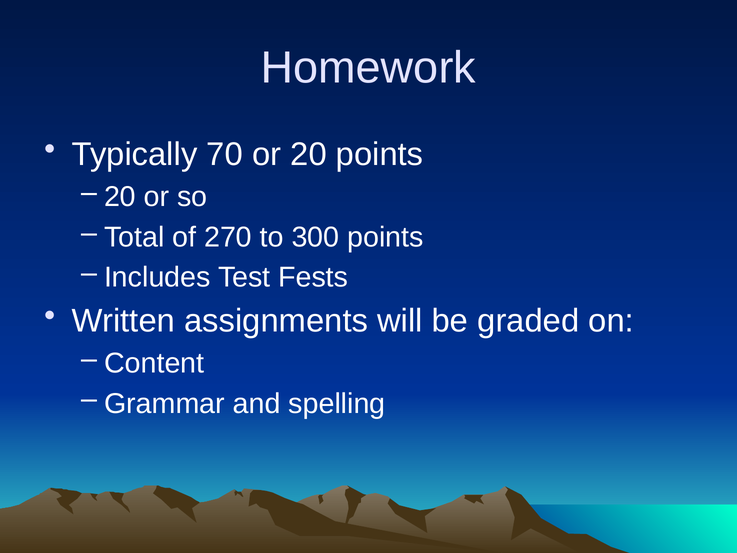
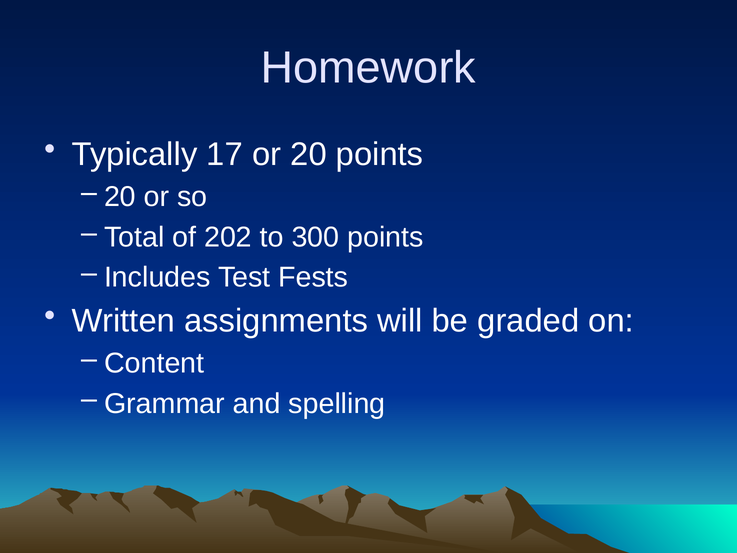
70: 70 -> 17
270: 270 -> 202
